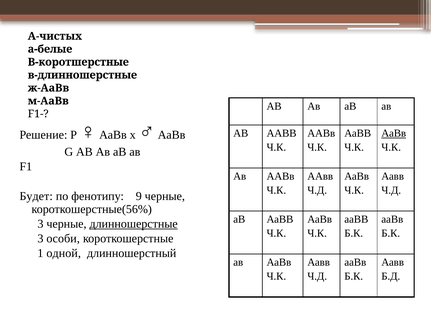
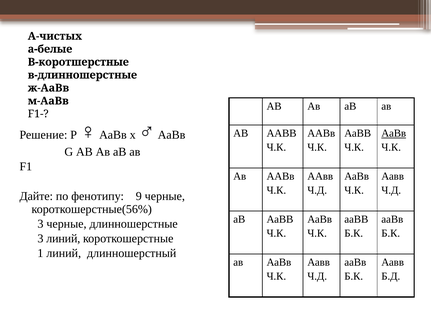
Будет: Будет -> Дайте
длинношерстные underline: present -> none
3 особи: особи -> линий
1 одной: одной -> линий
